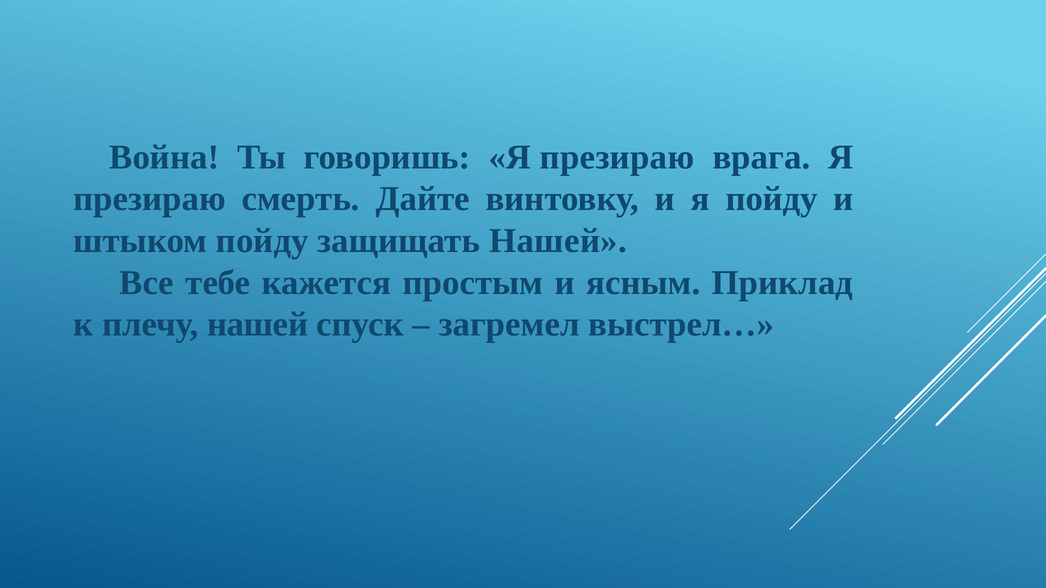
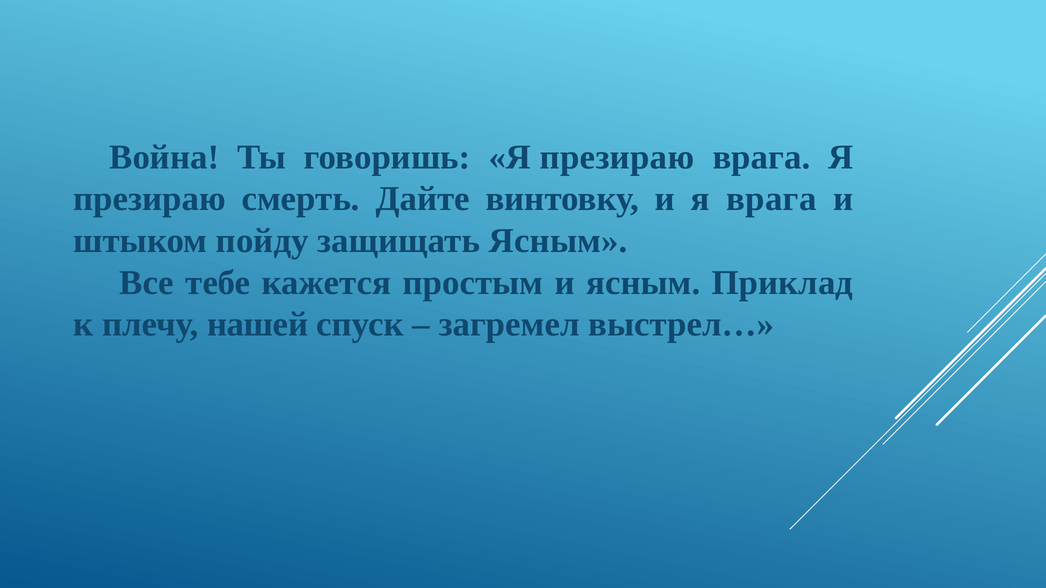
я пойду: пойду -> врага
защищать Нашей: Нашей -> Ясным
